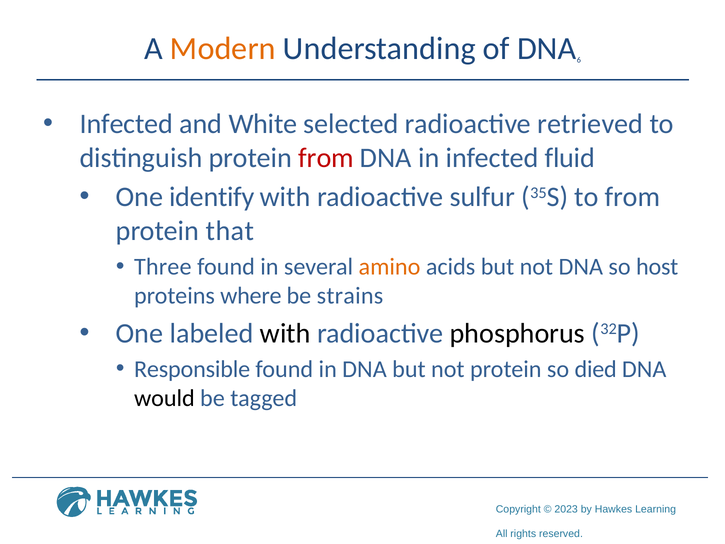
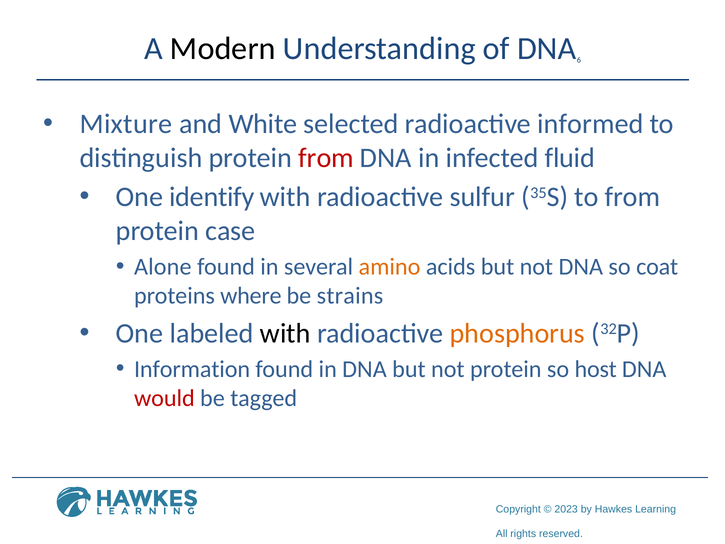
Modern colour: orange -> black
Infected at (126, 124): Infected -> Mixture
retrieved: retrieved -> informed
that: that -> case
Three: Three -> Alone
host: host -> coat
phosphorus colour: black -> orange
Responsible: Responsible -> Information
died: died -> host
would colour: black -> red
